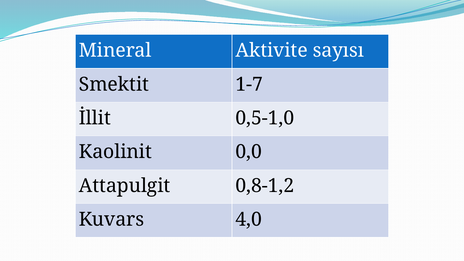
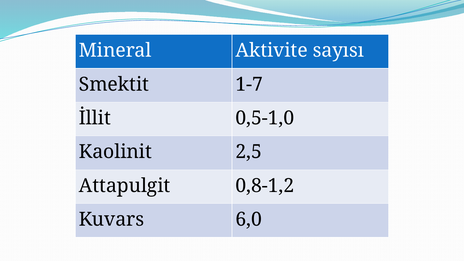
0,0: 0,0 -> 2,5
4,0: 4,0 -> 6,0
